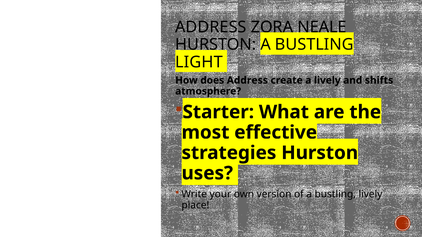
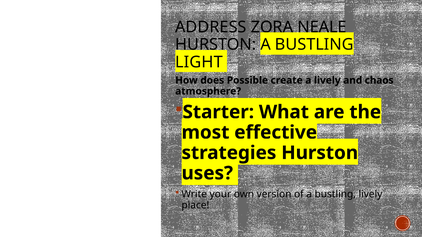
does Address: Address -> Possible
shifts: shifts -> chaos
